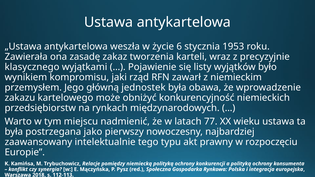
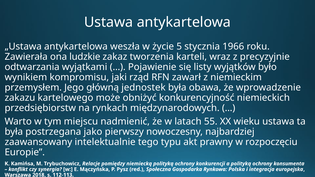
6: 6 -> 5
1953: 1953 -> 1966
zasadę: zasadę -> ludzkie
klasycznego: klasycznego -> odtwarzania
77: 77 -> 55
